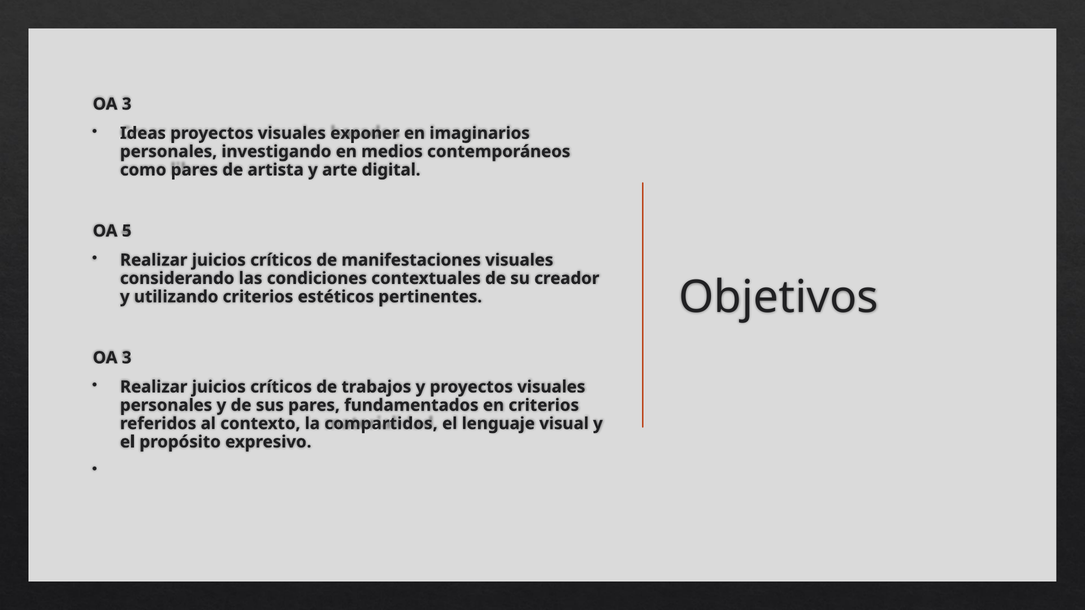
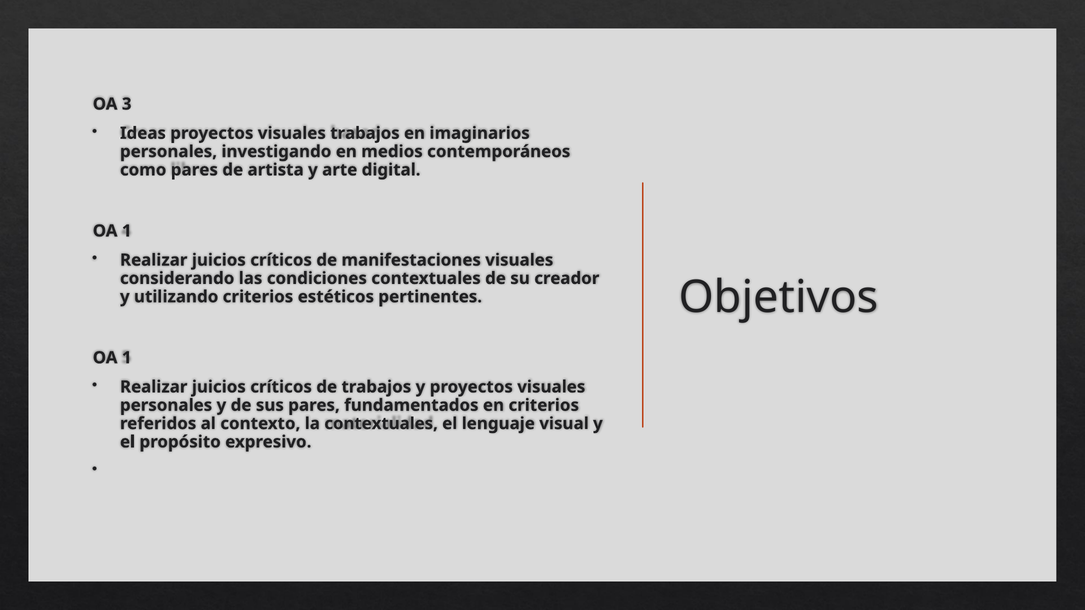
visuales exponer: exponer -> trabajos
5 at (127, 231): 5 -> 1
3 at (127, 358): 3 -> 1
la compartidos: compartidos -> contextuales
